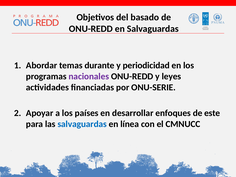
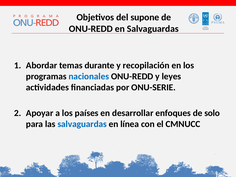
basado: basado -> supone
periodicidad: periodicidad -> recopilación
nacionales colour: purple -> blue
este: este -> solo
